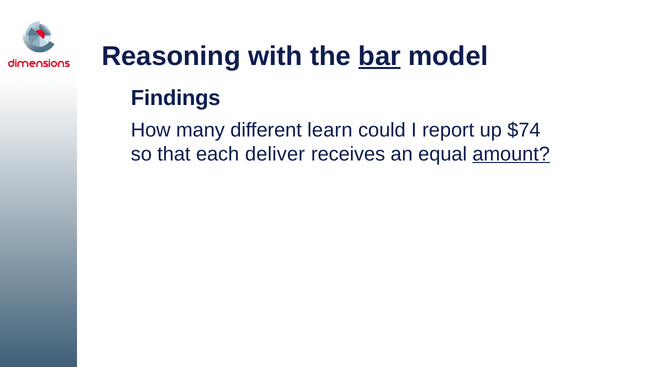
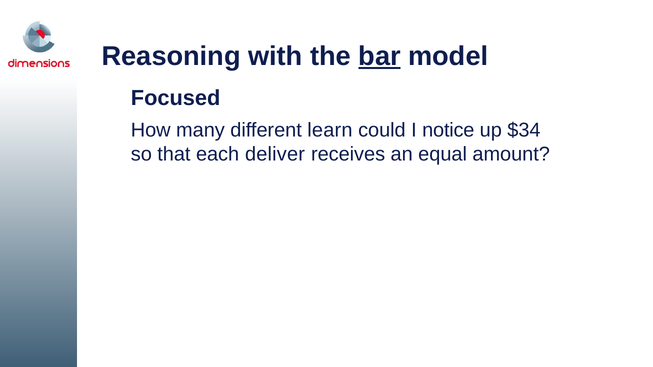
Findings: Findings -> Focused
report: report -> notice
$74: $74 -> $34
amount underline: present -> none
